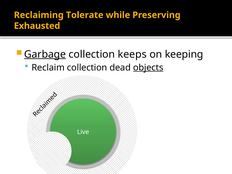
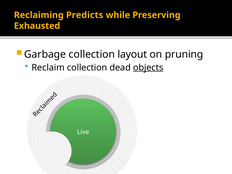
Tolerate: Tolerate -> Predicts
Garbage underline: present -> none
keeps: keeps -> layout
keeping: keeping -> pruning
